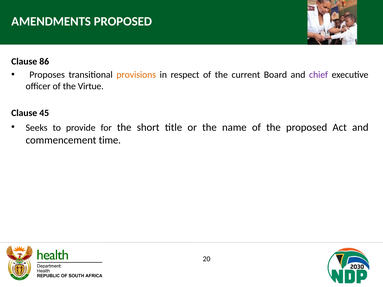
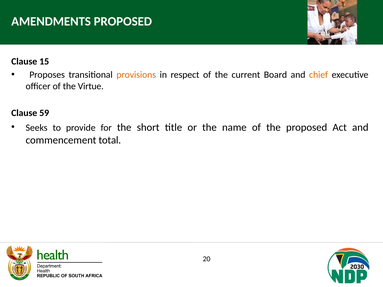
86: 86 -> 15
chief colour: purple -> orange
45: 45 -> 59
time: time -> total
